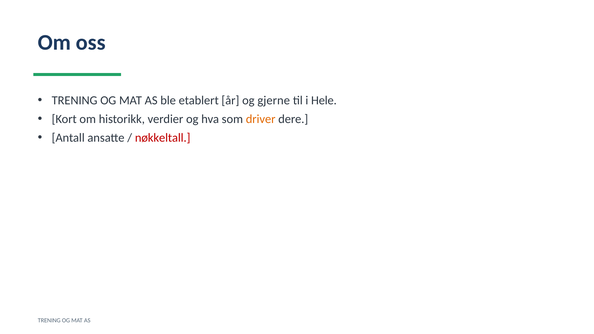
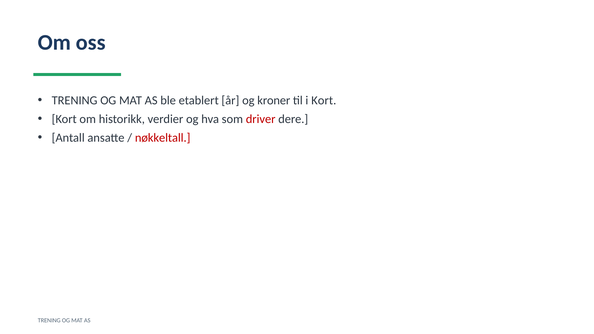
gjerne: gjerne -> kroner
i Hele: Hele -> Kort
driver colour: orange -> red
